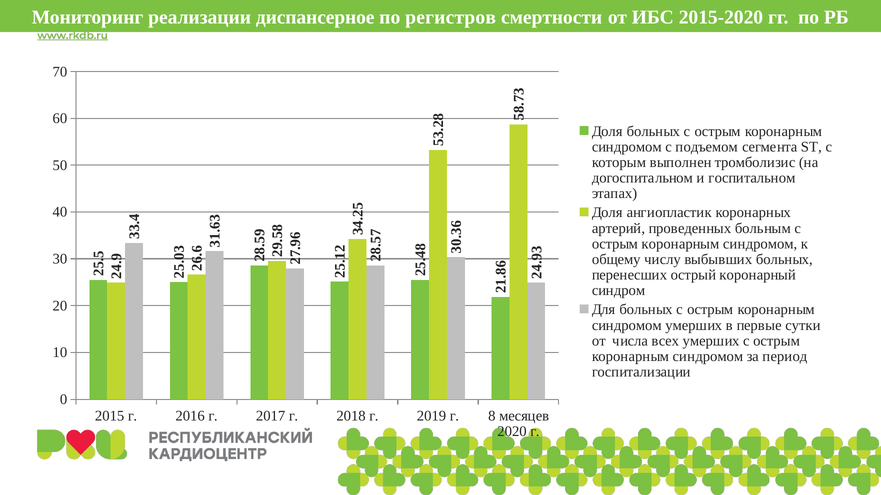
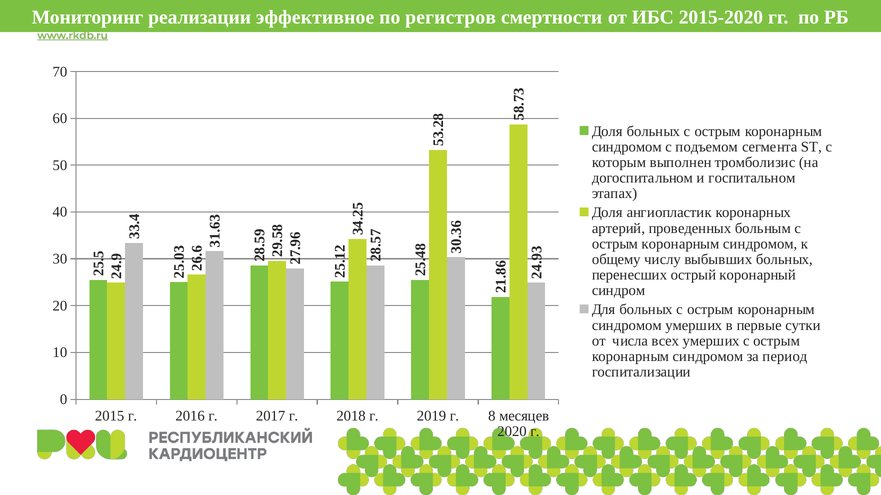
диспансерное: диспансерное -> эффективное
